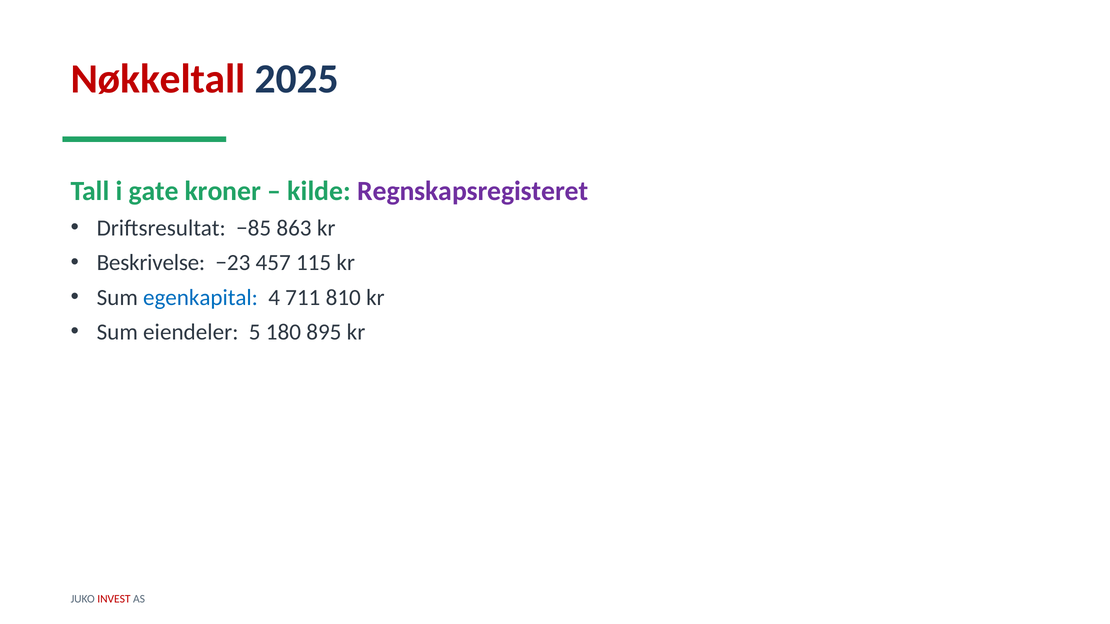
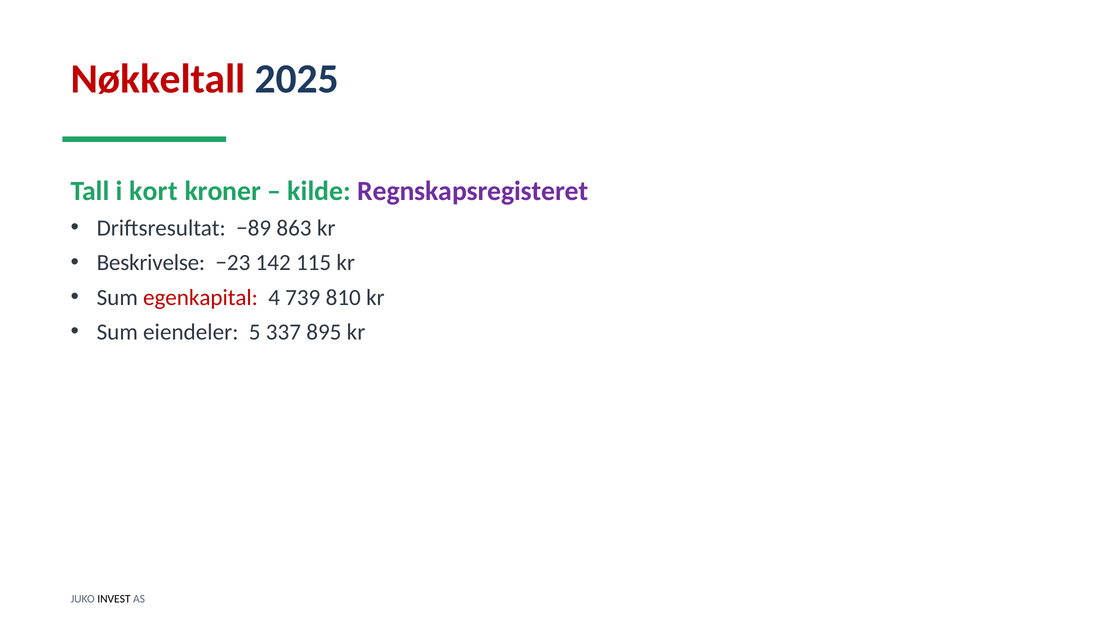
gate: gate -> kort
−85: −85 -> −89
457: 457 -> 142
egenkapital colour: blue -> red
711: 711 -> 739
180: 180 -> 337
INVEST colour: red -> black
